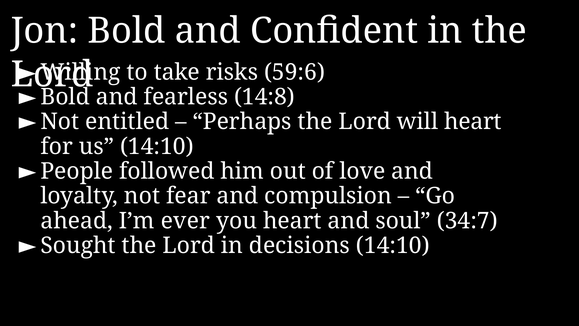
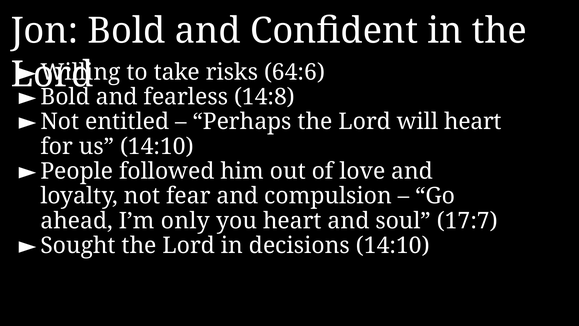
59:6: 59:6 -> 64:6
ever: ever -> only
34:7: 34:7 -> 17:7
